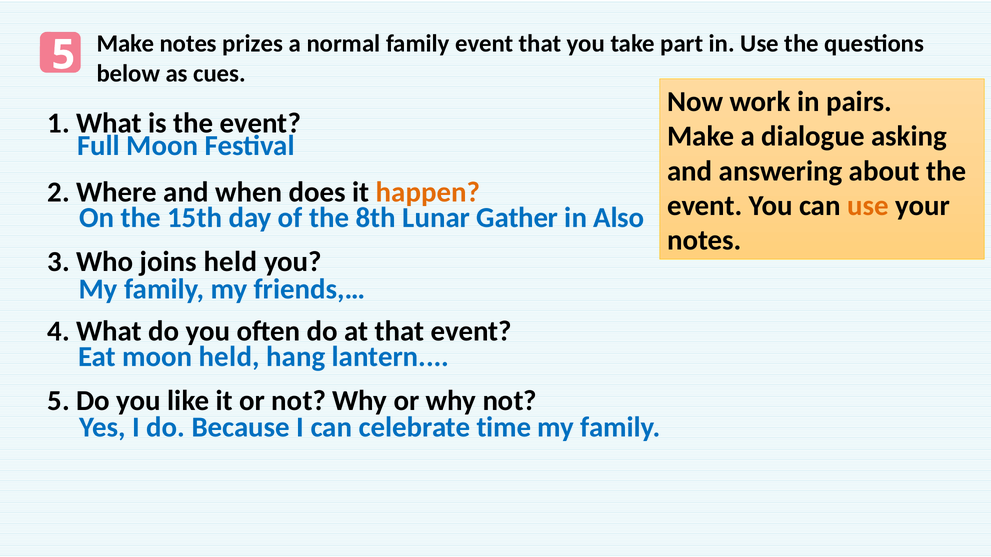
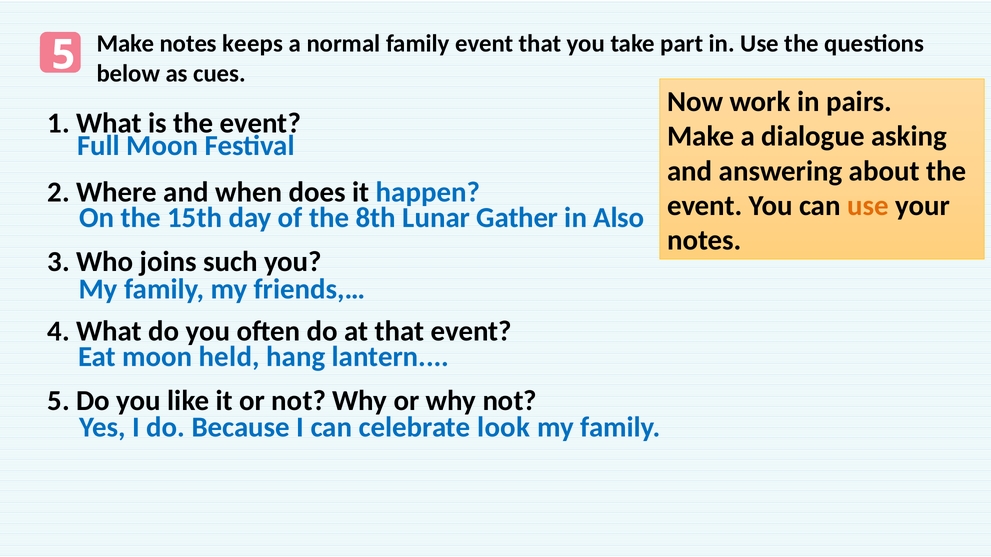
prizes: prizes -> keeps
happen colour: orange -> blue
joins held: held -> such
time: time -> look
